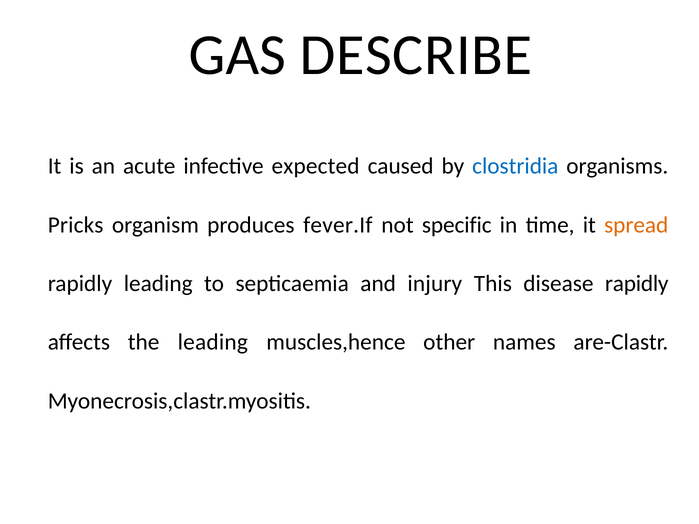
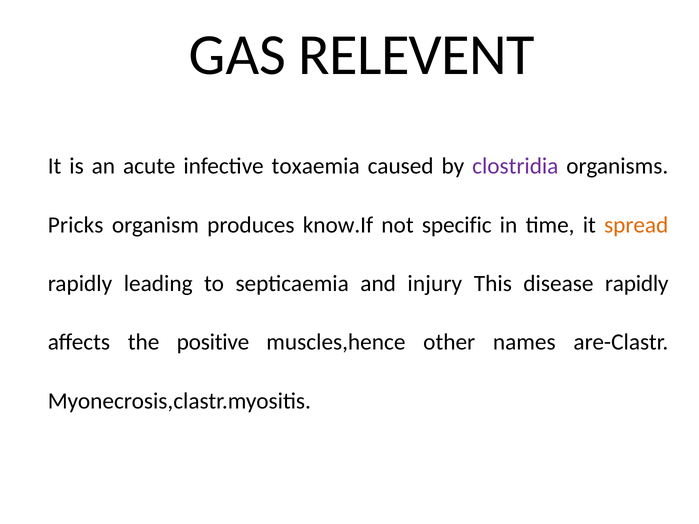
DESCRIBE: DESCRIBE -> RELEVENT
expected: expected -> toxaemia
clostridia colour: blue -> purple
fever.If: fever.If -> know.If
the leading: leading -> positive
